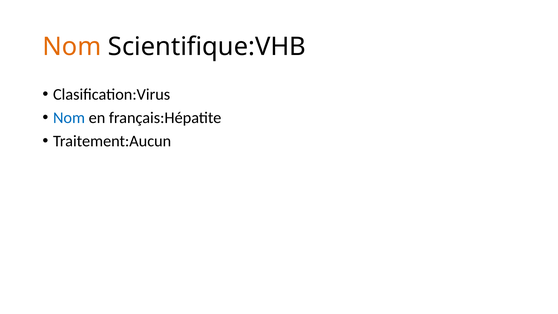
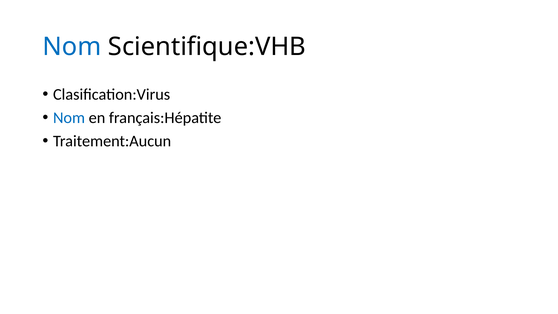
Nom at (72, 47) colour: orange -> blue
